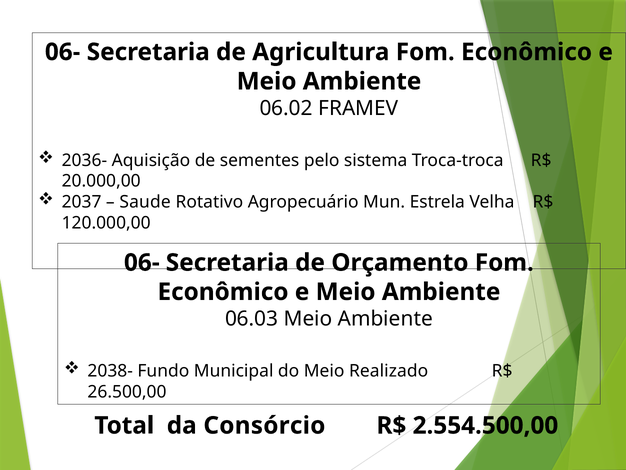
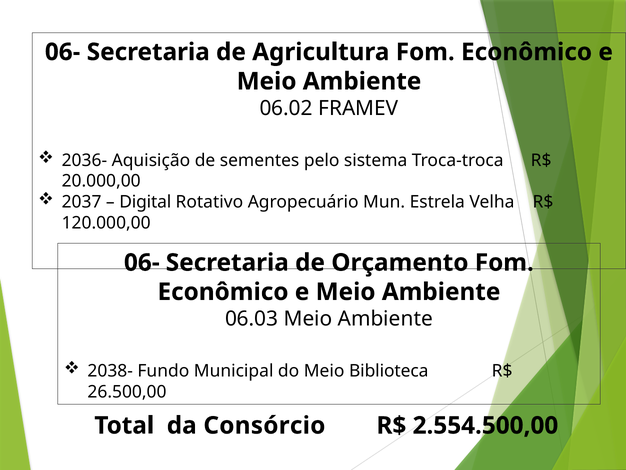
Saude: Saude -> Digital
Realizado: Realizado -> Biblioteca
